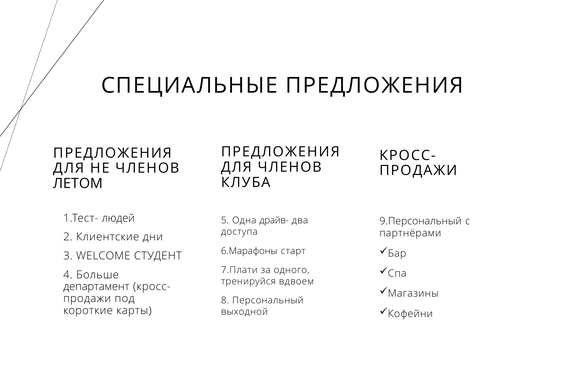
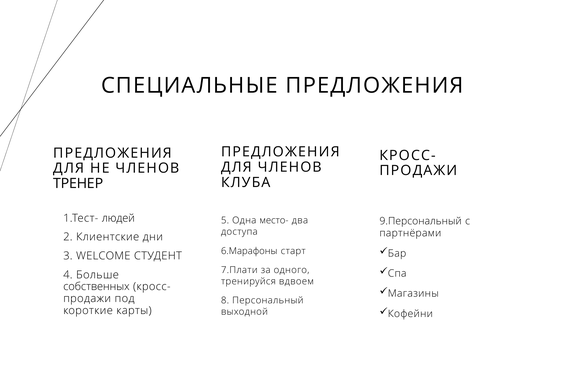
ЛЕТОМ: ЛЕТОМ -> ТРЕНЕР
драйв-: драйв- -> место-
департамент: департамент -> собственных
